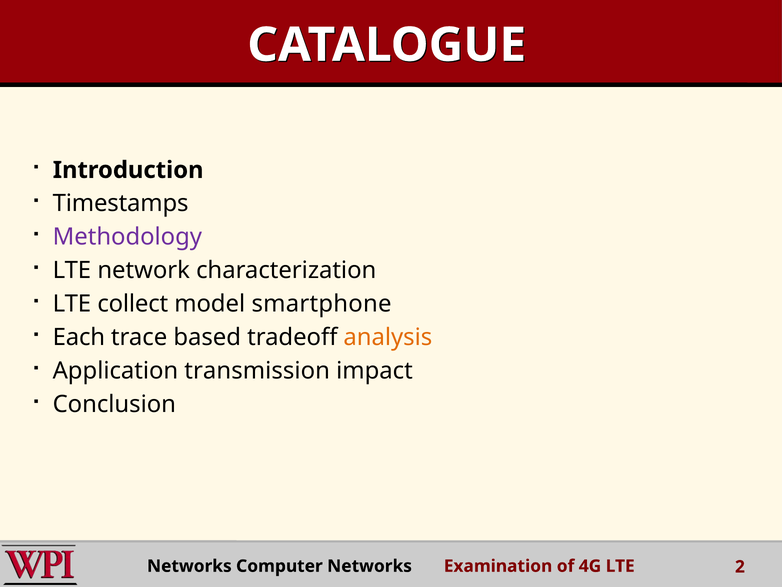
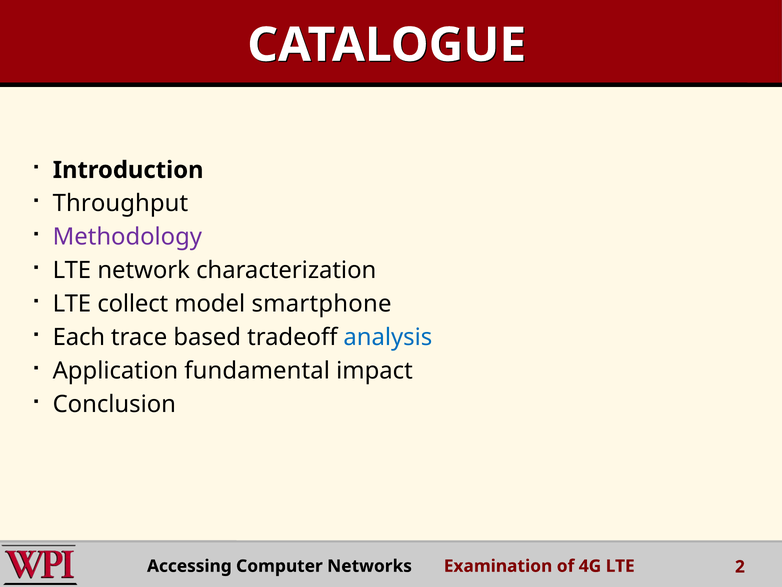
Timestamps: Timestamps -> Throughput
analysis colour: orange -> blue
transmission: transmission -> fundamental
Networks at (189, 566): Networks -> Accessing
